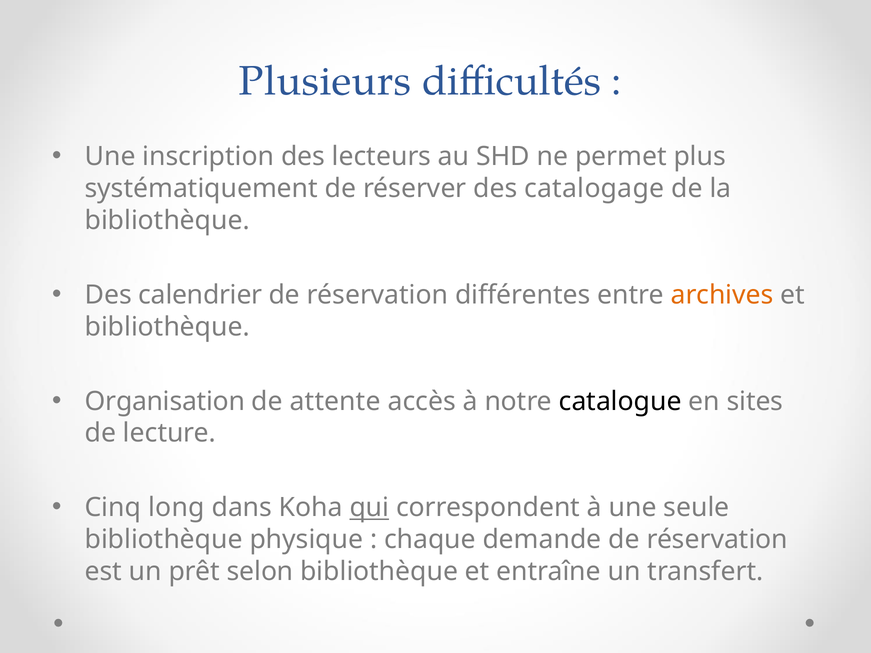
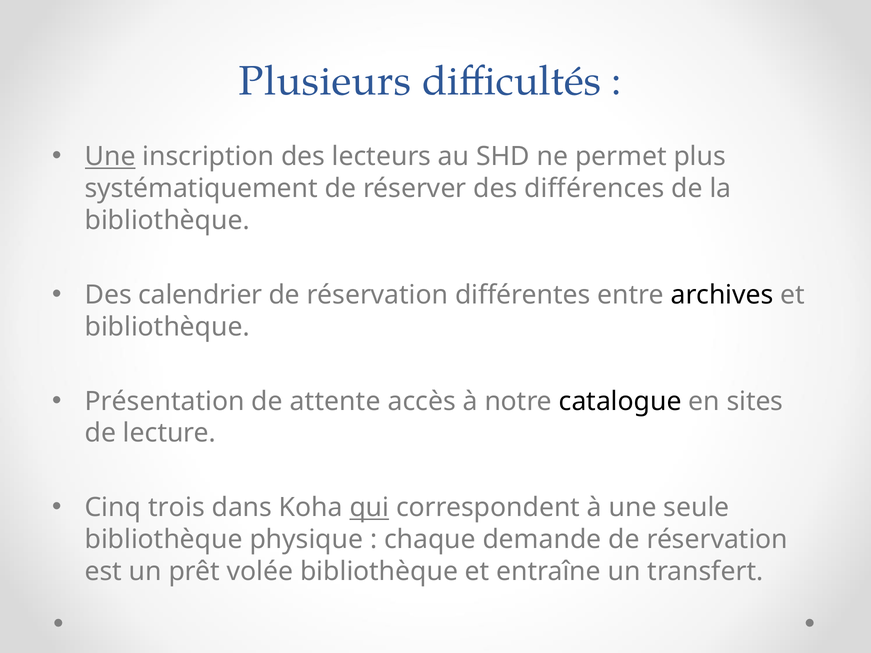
Une at (110, 157) underline: none -> present
catalogage: catalogage -> différences
archives colour: orange -> black
Organisation: Organisation -> Présentation
long: long -> trois
selon: selon -> volée
